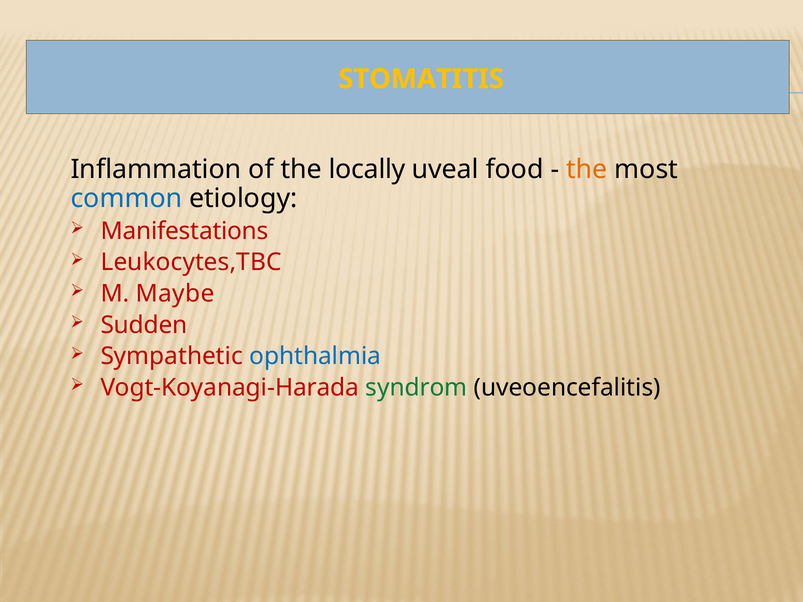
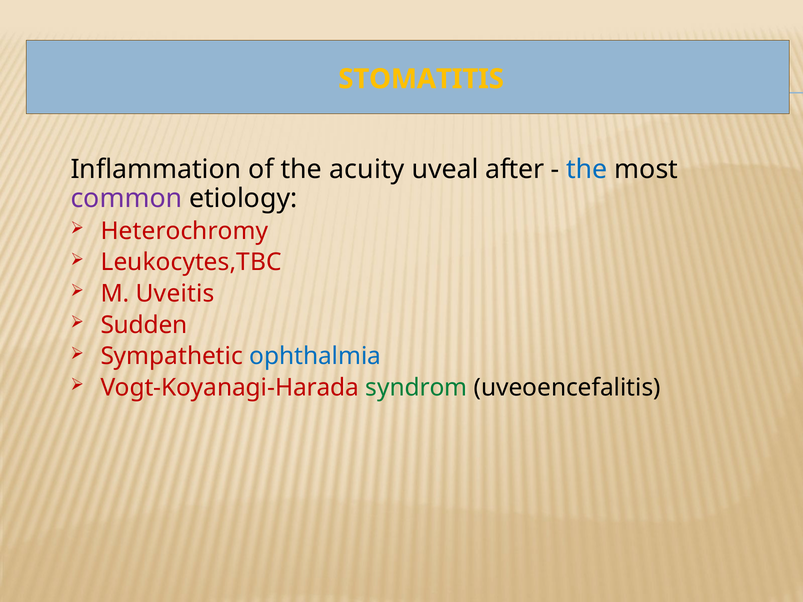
locally: locally -> acuity
food: food -> after
the at (587, 170) colour: orange -> blue
common colour: blue -> purple
Manifestations: Manifestations -> Heterochromy
Maybe: Maybe -> Uveitis
